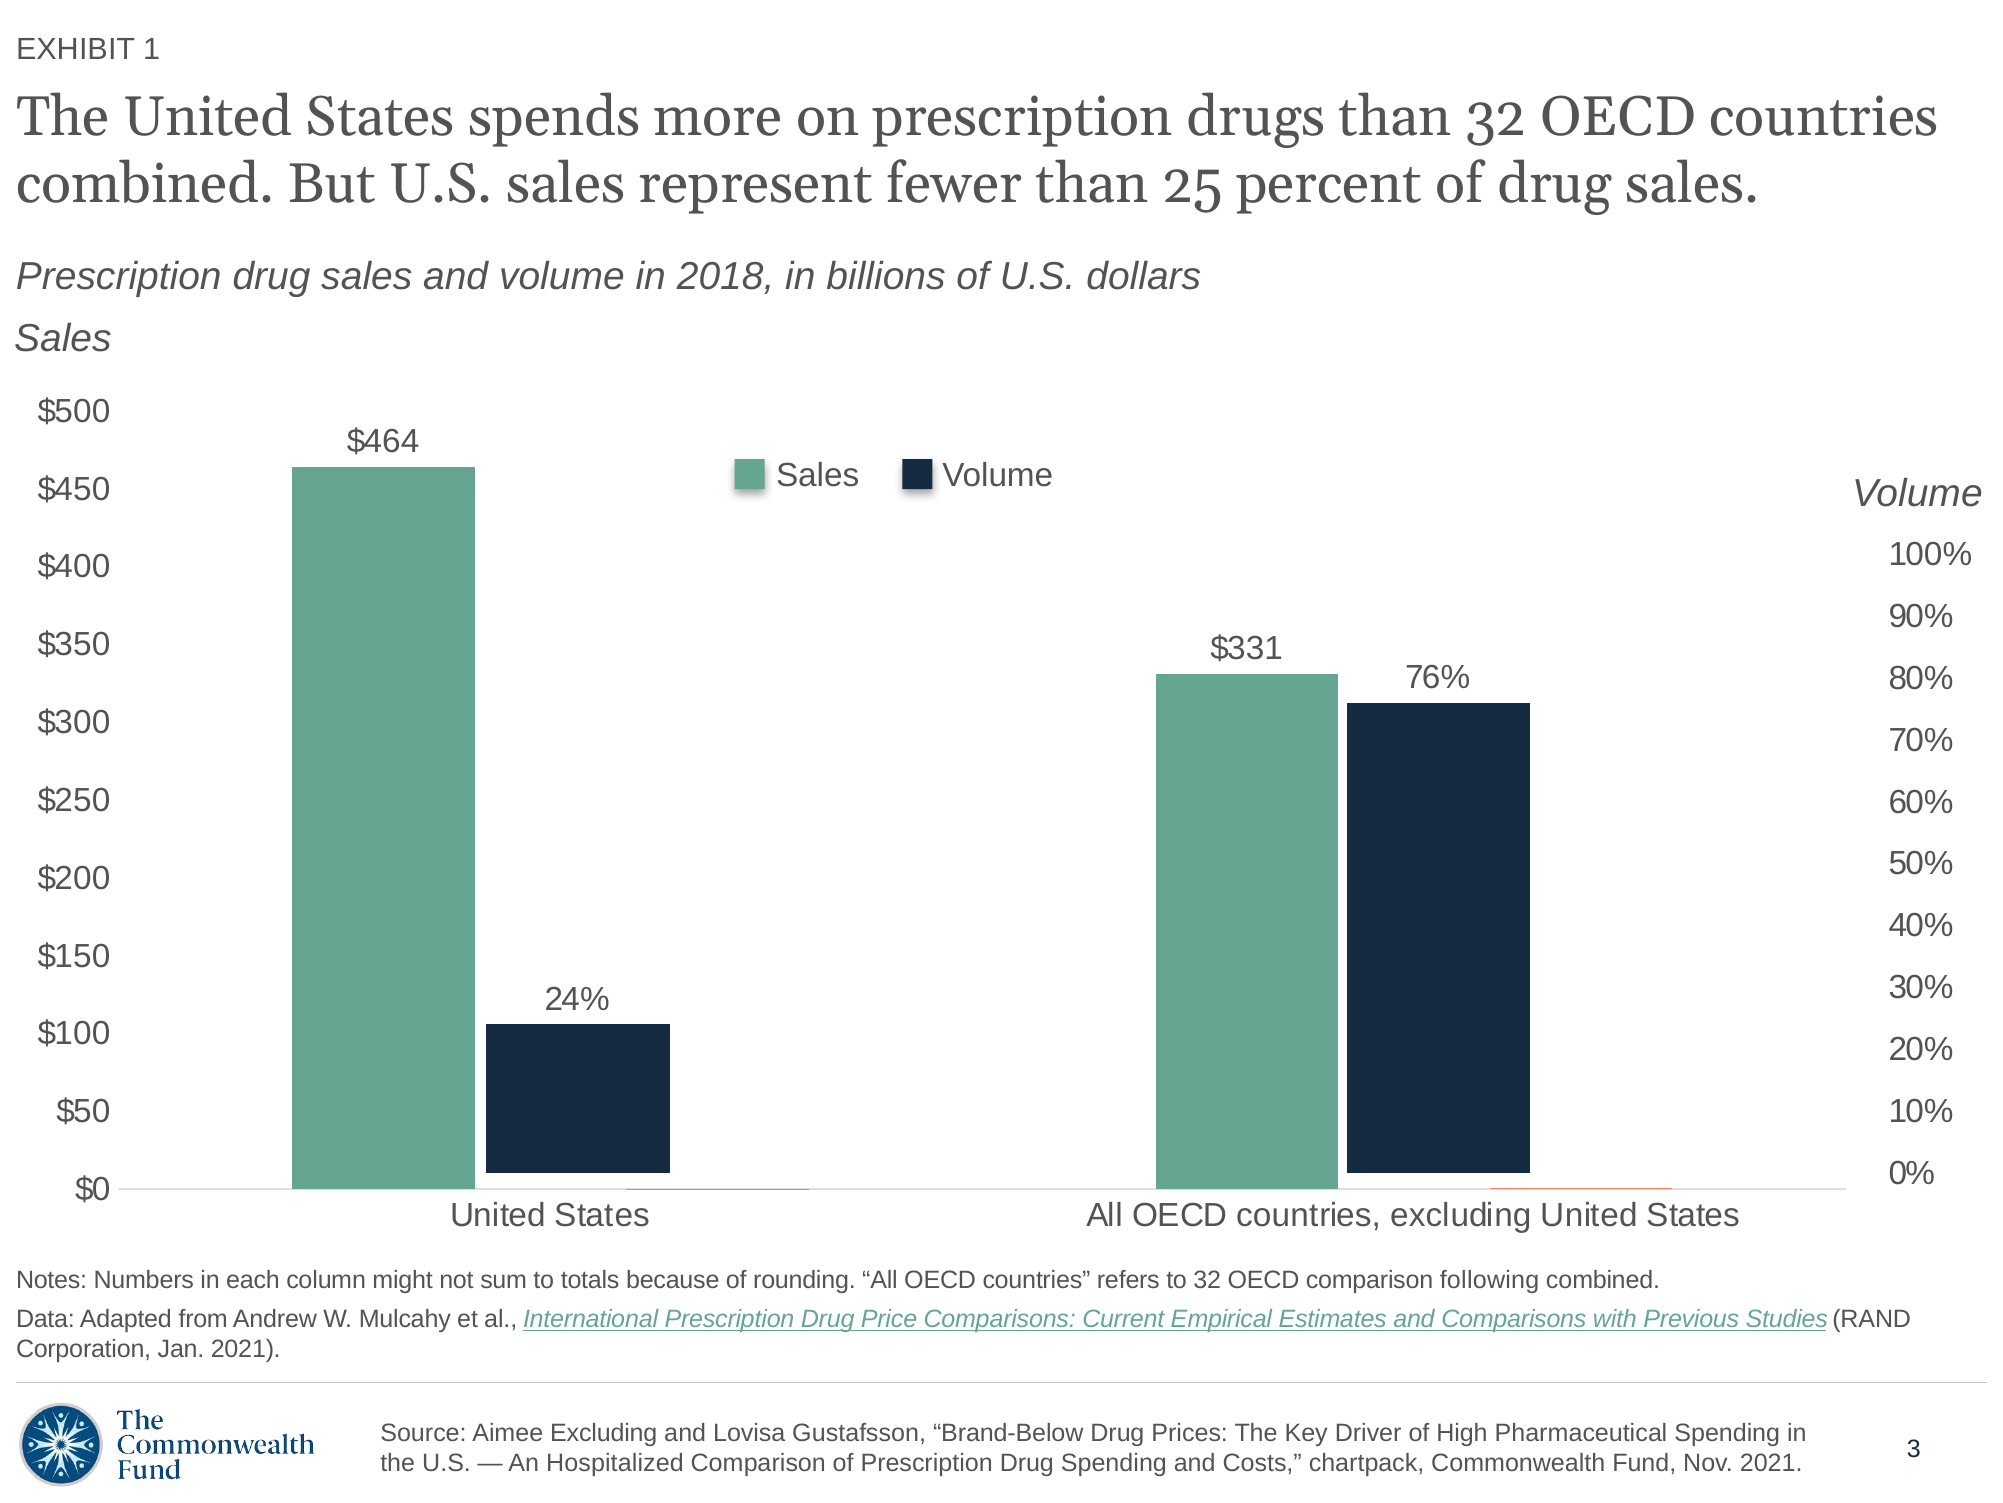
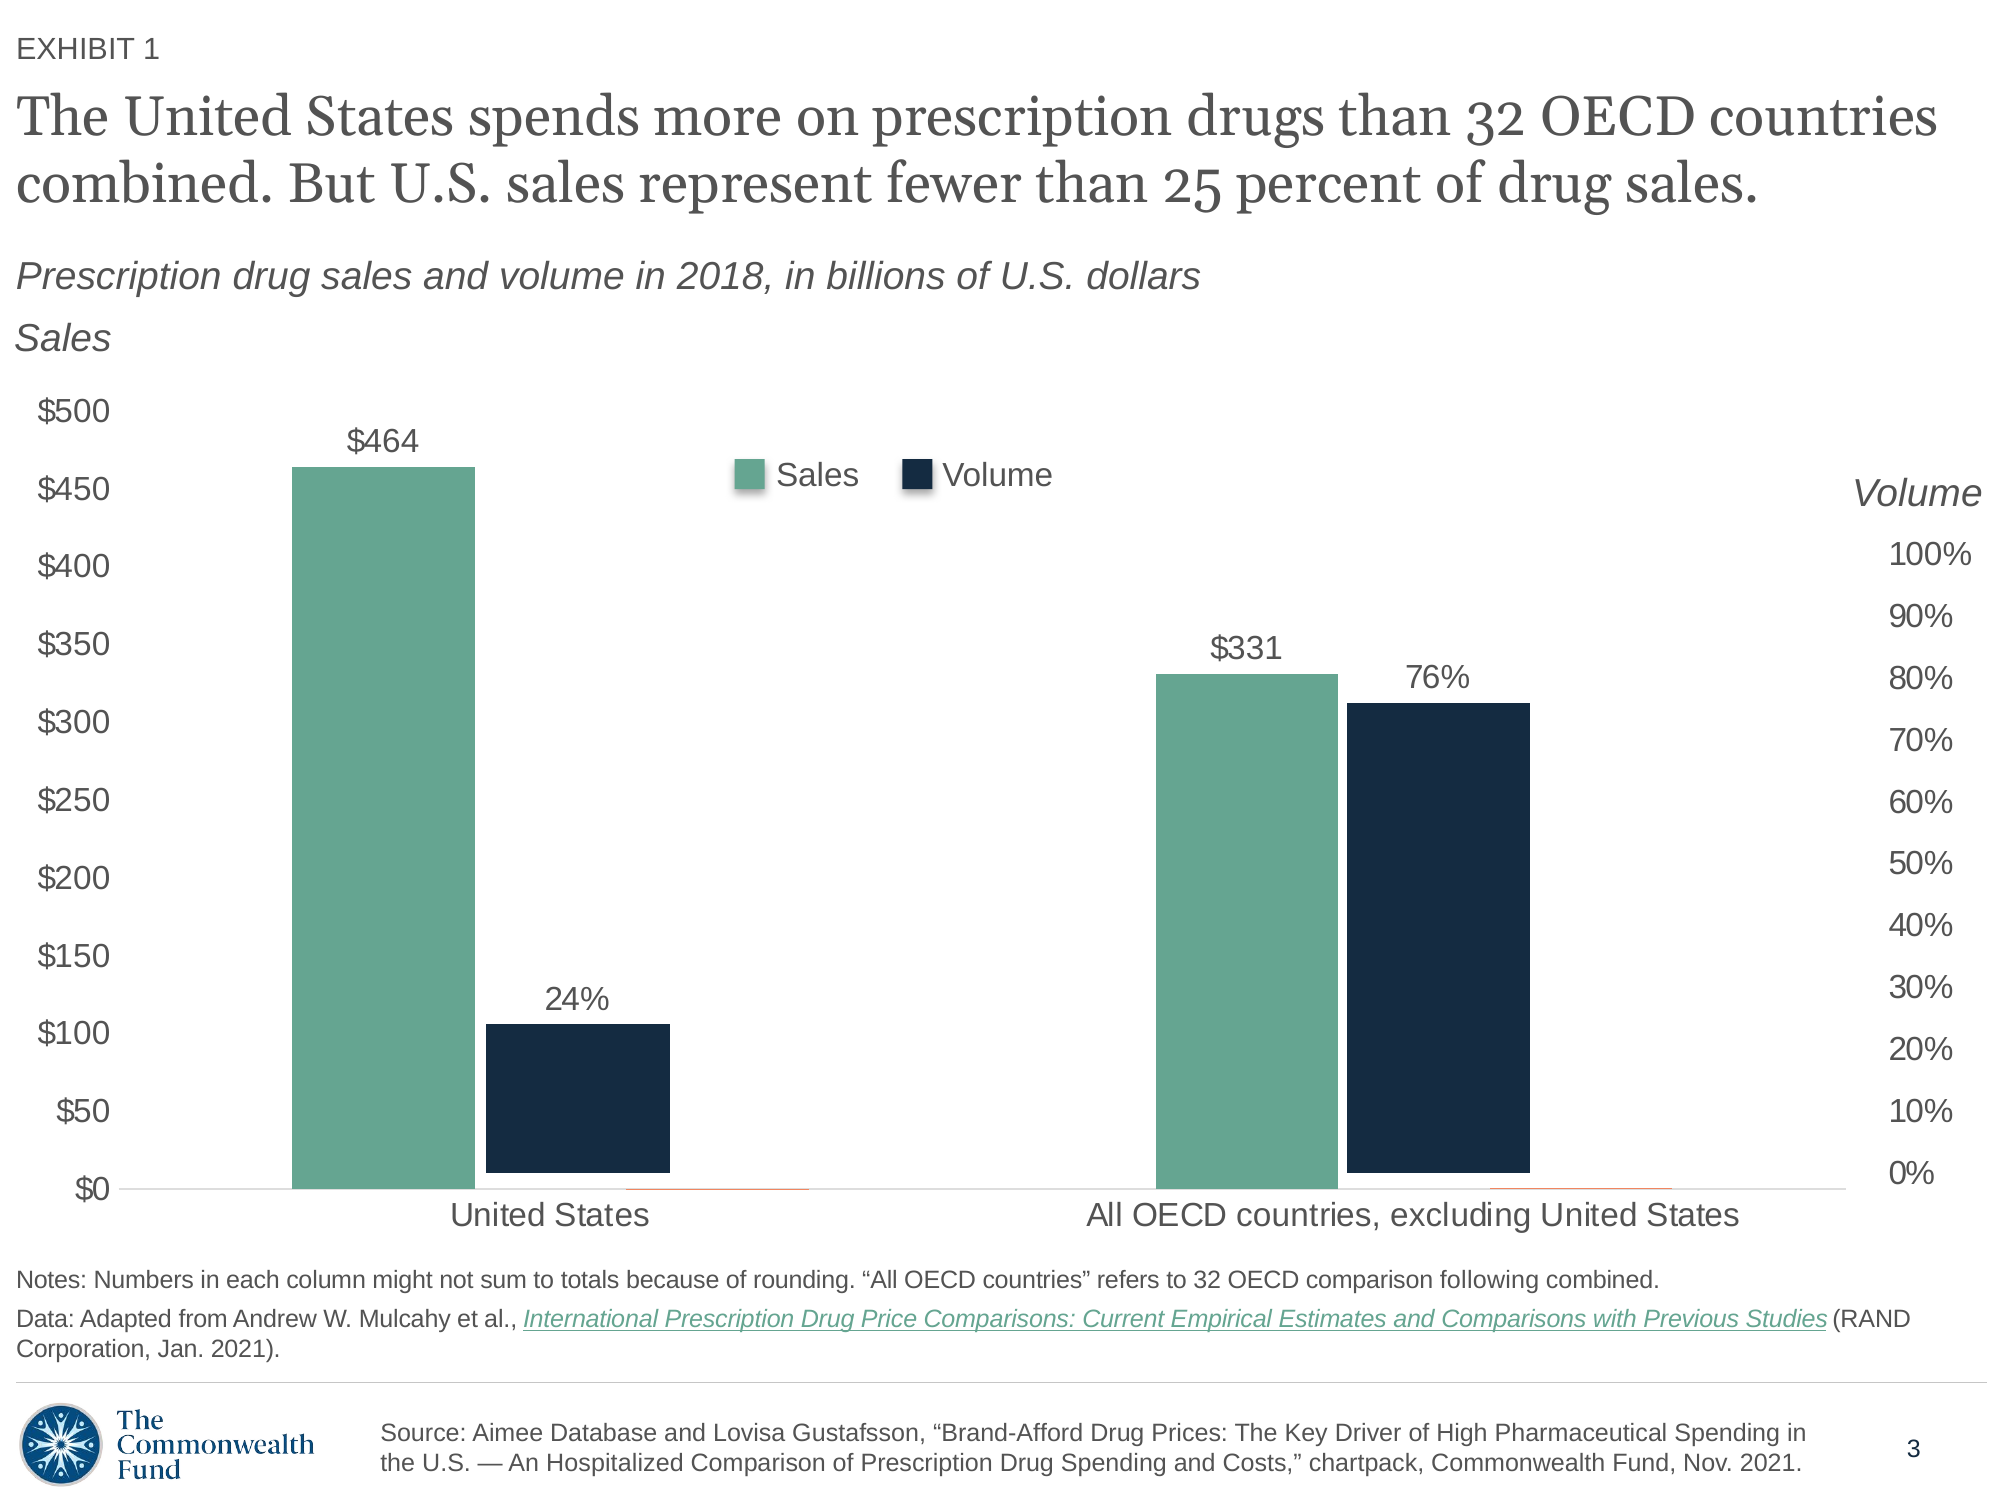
Aimee Excluding: Excluding -> Database
Brand-Below: Brand-Below -> Brand-Afford
